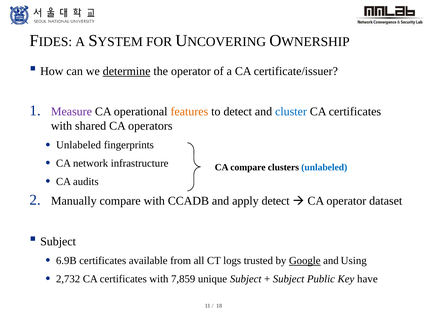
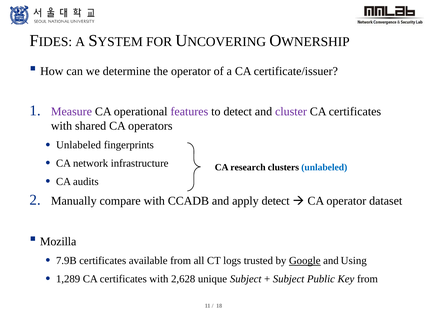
determine underline: present -> none
features colour: orange -> purple
cluster colour: blue -> purple
CA compare: compare -> research
Subject at (58, 241): Subject -> Mozilla
6.9B: 6.9B -> 7.9B
2,732: 2,732 -> 1,289
7,859: 7,859 -> 2,628
Key have: have -> from
